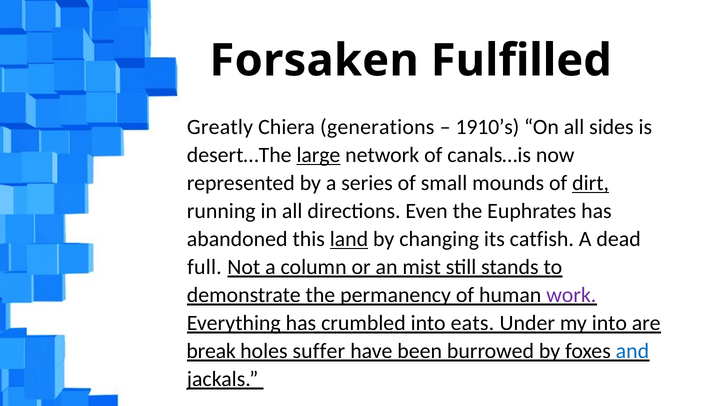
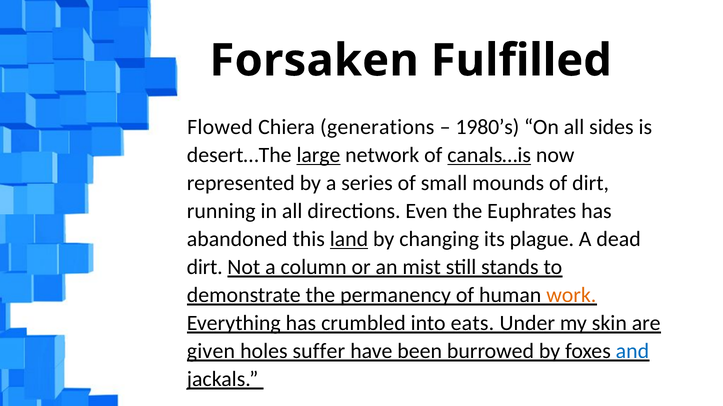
Greatly: Greatly -> Flowed
1910’s: 1910’s -> 1980’s
canals…is underline: none -> present
dirt at (591, 183) underline: present -> none
catfish: catfish -> plague
full at (204, 268): full -> dirt
work colour: purple -> orange
my into: into -> skin
break: break -> given
